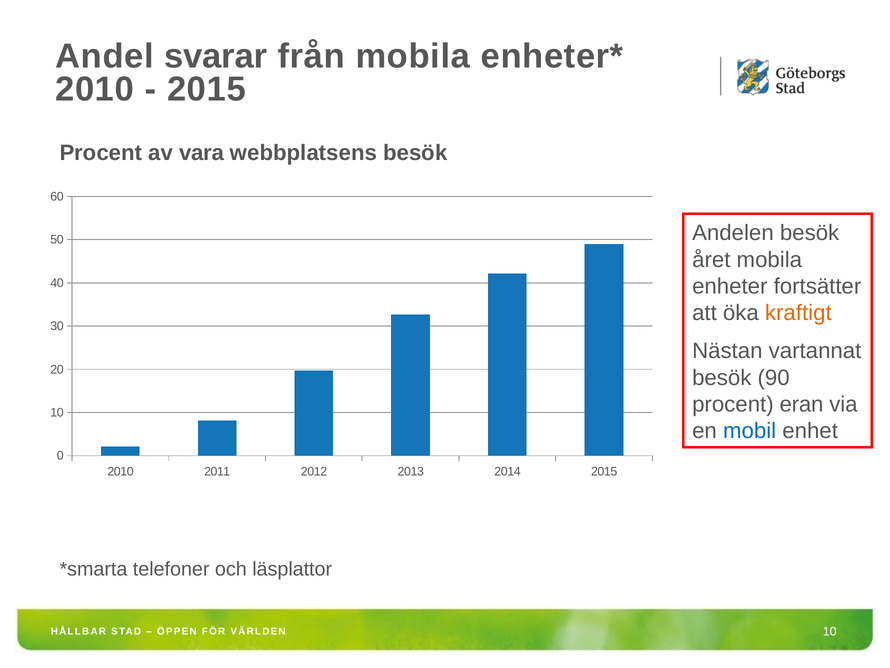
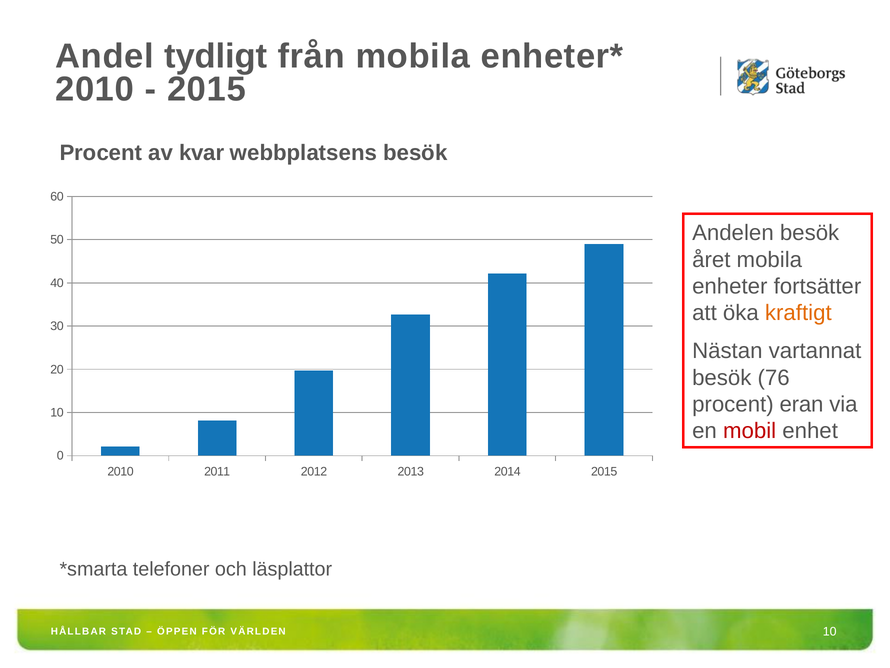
svarar: svarar -> tydligt
vara: vara -> kvar
90: 90 -> 76
mobil colour: blue -> red
